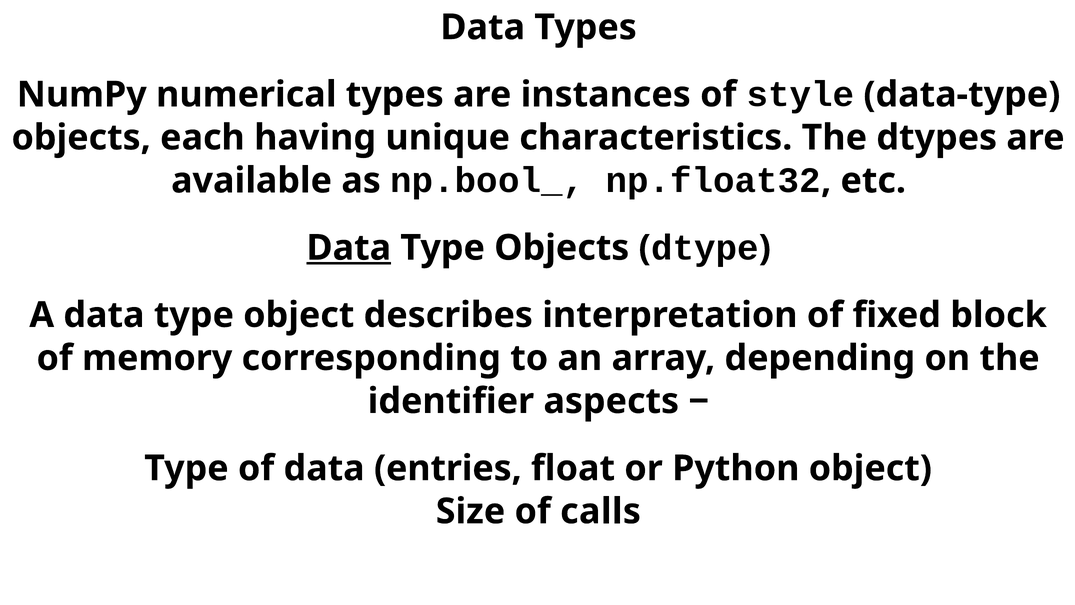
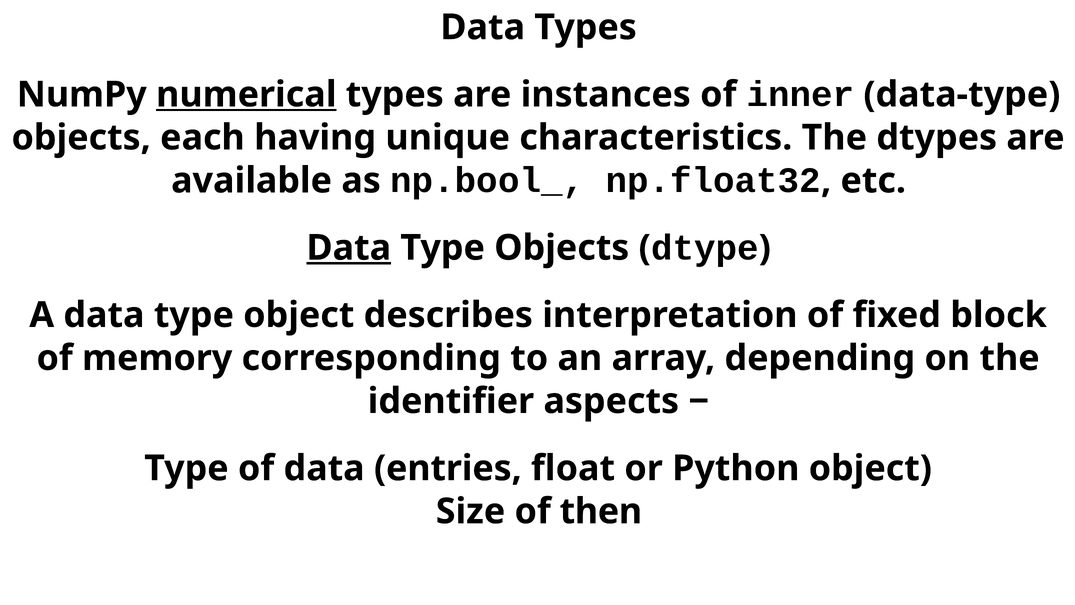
numerical underline: none -> present
style: style -> inner
calls: calls -> then
